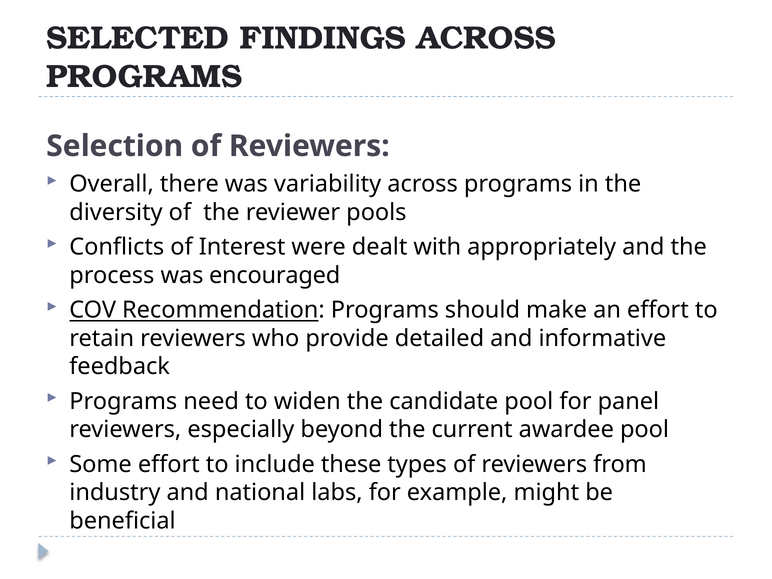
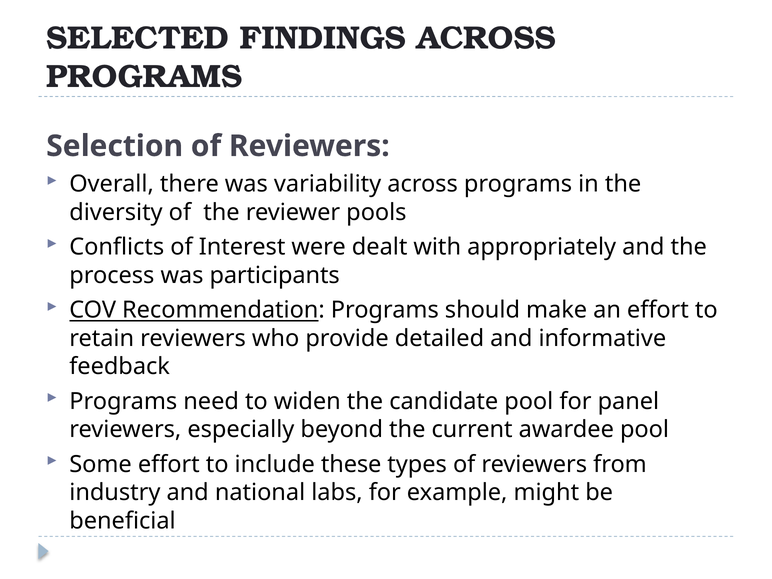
encouraged: encouraged -> participants
